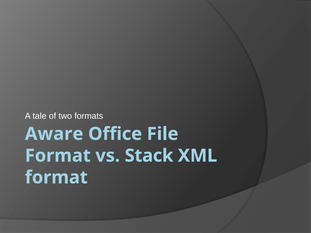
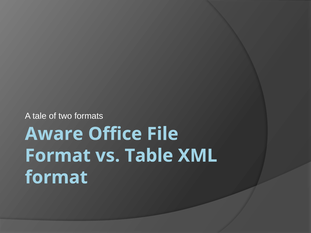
Stack: Stack -> Table
